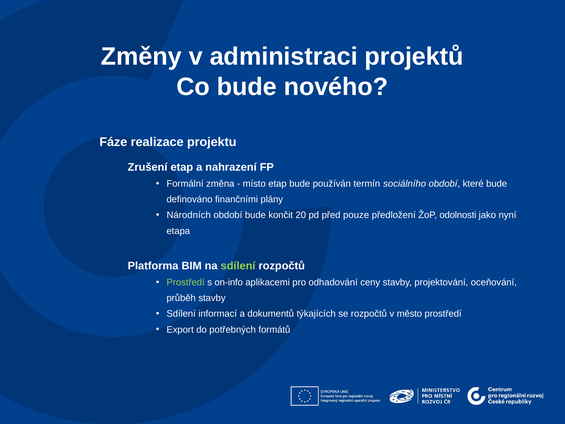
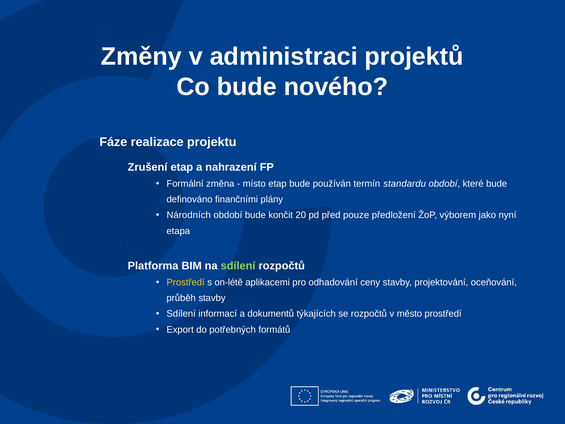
sociálního: sociálního -> standardu
odolnosti: odolnosti -> výborem
Prostředí at (186, 282) colour: light green -> yellow
on-info: on-info -> on-létě
